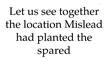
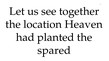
Mislead: Mislead -> Heaven
